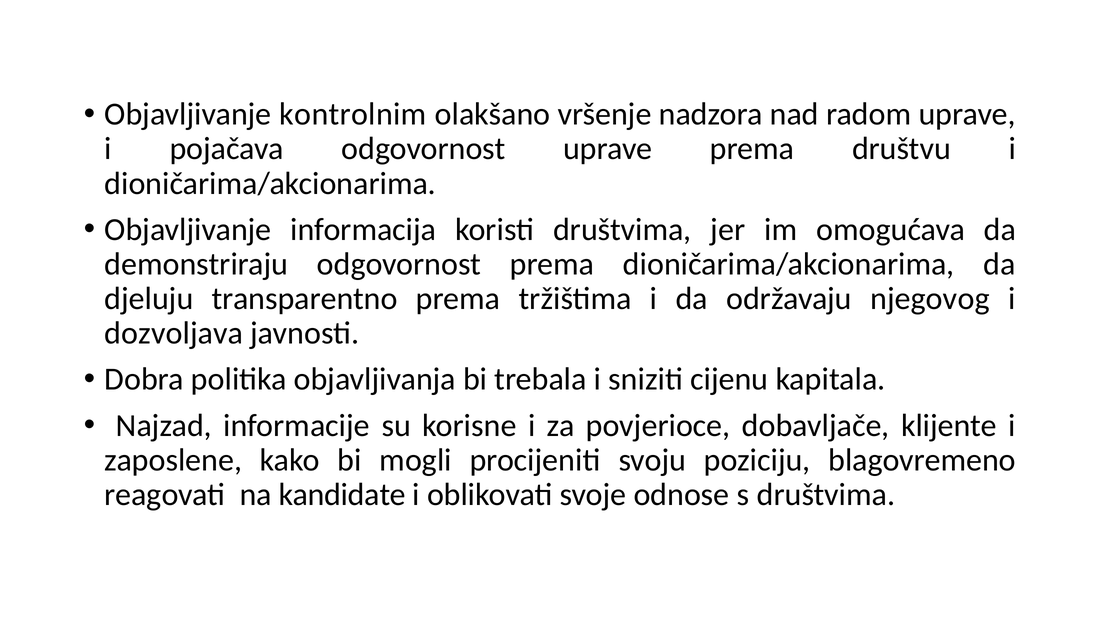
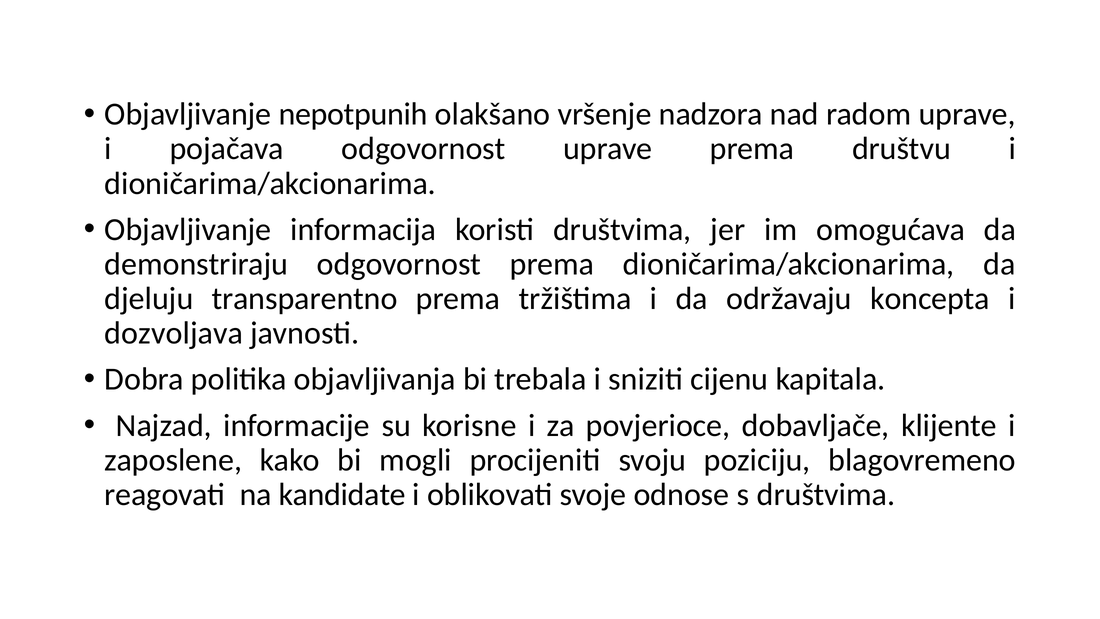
kontrolnim: kontrolnim -> nepotpunih
njegovog: njegovog -> koncepta
